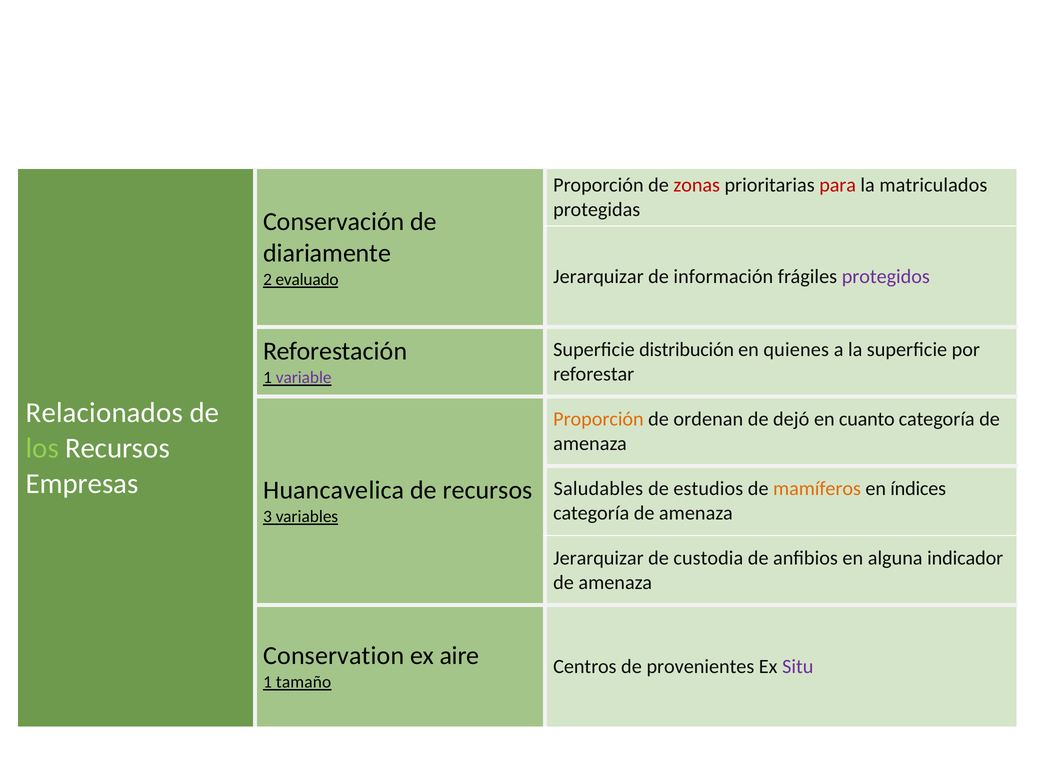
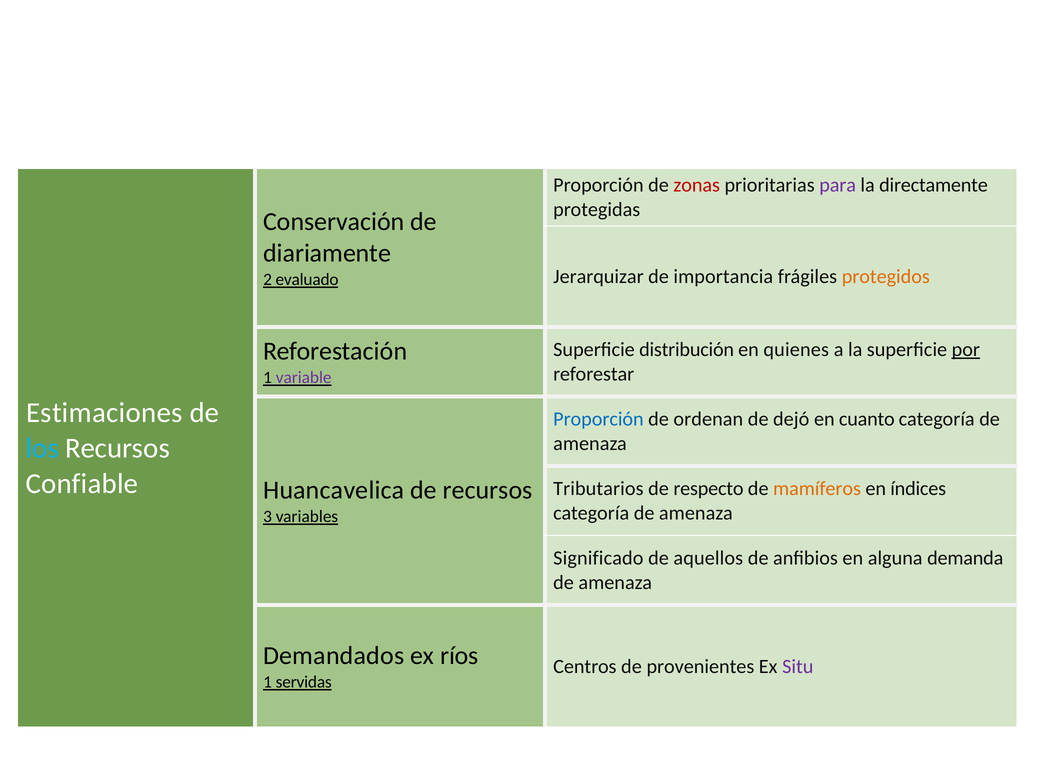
para colour: red -> purple
matriculados: matriculados -> directamente
información: información -> importancia
protegidos colour: purple -> orange
por underline: none -> present
Relacionados: Relacionados -> Estimaciones
Proporción at (598, 419) colour: orange -> blue
los colour: light green -> light blue
Empresas: Empresas -> Confiable
Saludables: Saludables -> Tributarios
estudios: estudios -> respecto
Jerarquizar at (598, 558): Jerarquizar -> Significado
custodia: custodia -> aquellos
indicador: indicador -> demanda
Conservation: Conservation -> Demandados
aire: aire -> ríos
tamaño: tamaño -> servidas
